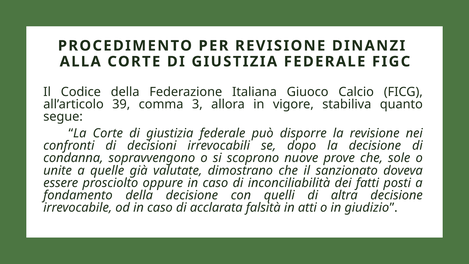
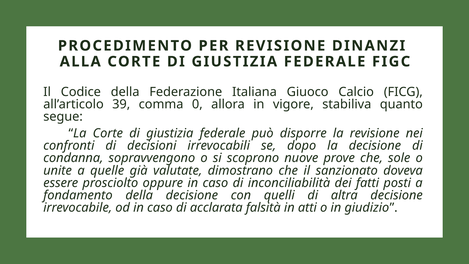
3: 3 -> 0
